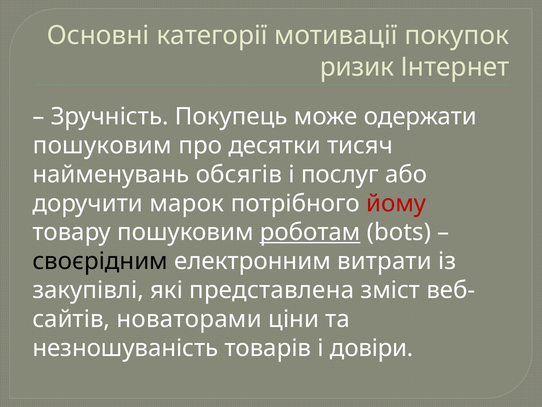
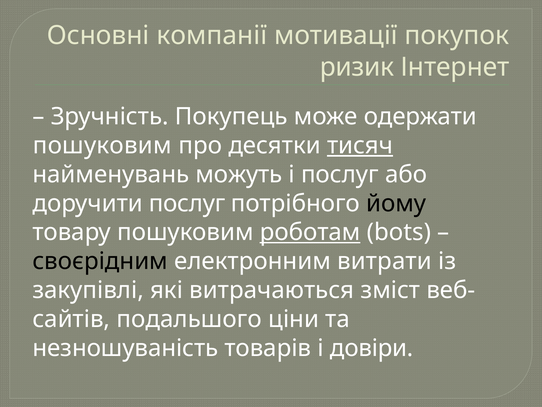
категорії: категорії -> компанії
тисяч underline: none -> present
обсягів: обсягів -> можуть
доручити марок: марок -> послуг
йому colour: red -> black
представлена: представлена -> витрачаються
новаторами: новаторами -> подальшого
